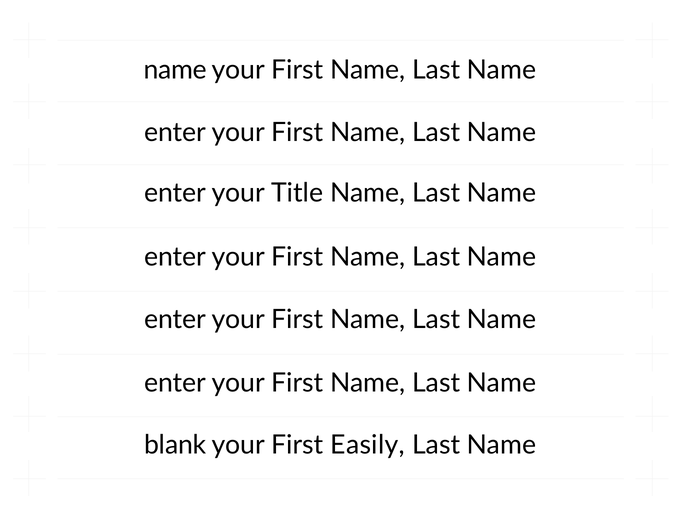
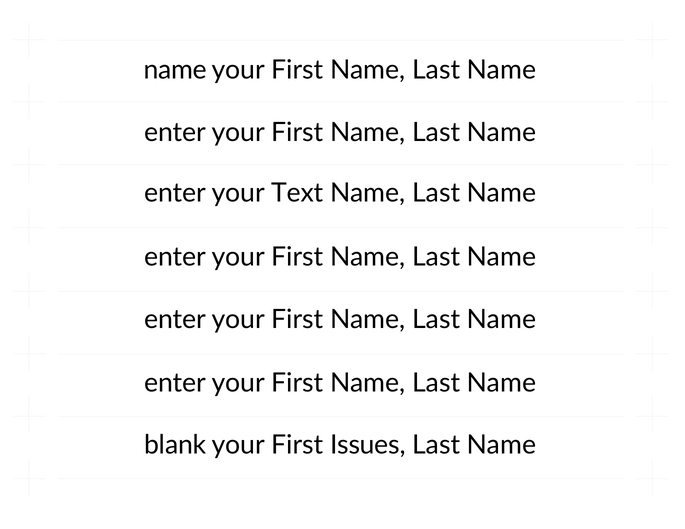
Title: Title -> Text
Easily: Easily -> Issues
